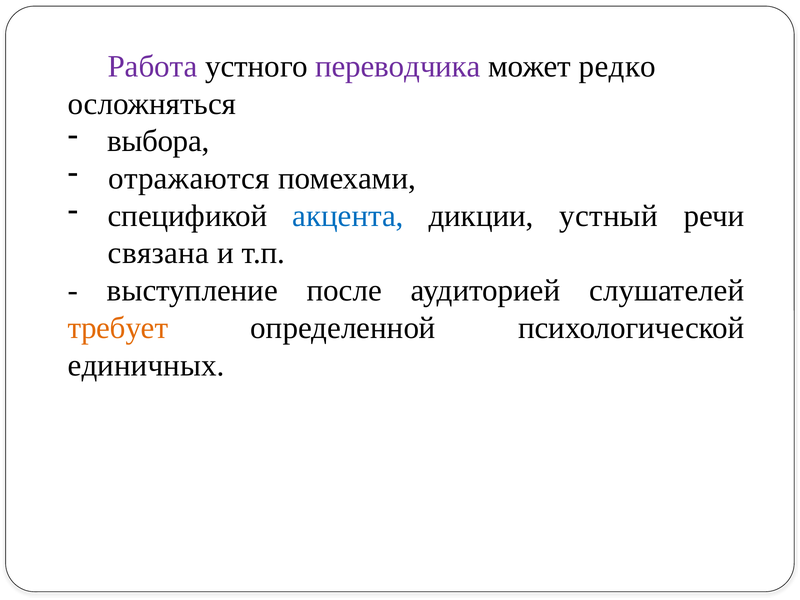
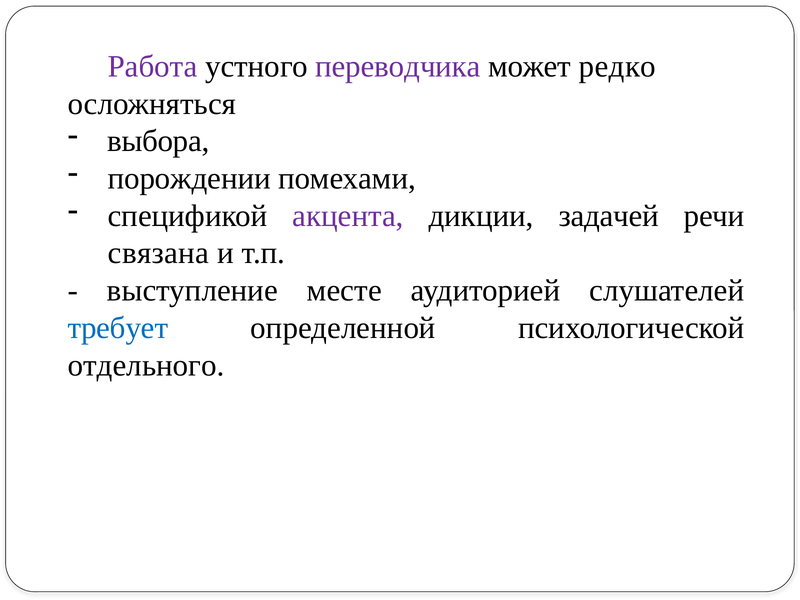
отражаются: отражаются -> порождении
акцента colour: blue -> purple
устный: устный -> задачей
после: после -> месте
требует colour: orange -> blue
единичных: единичных -> отдельного
